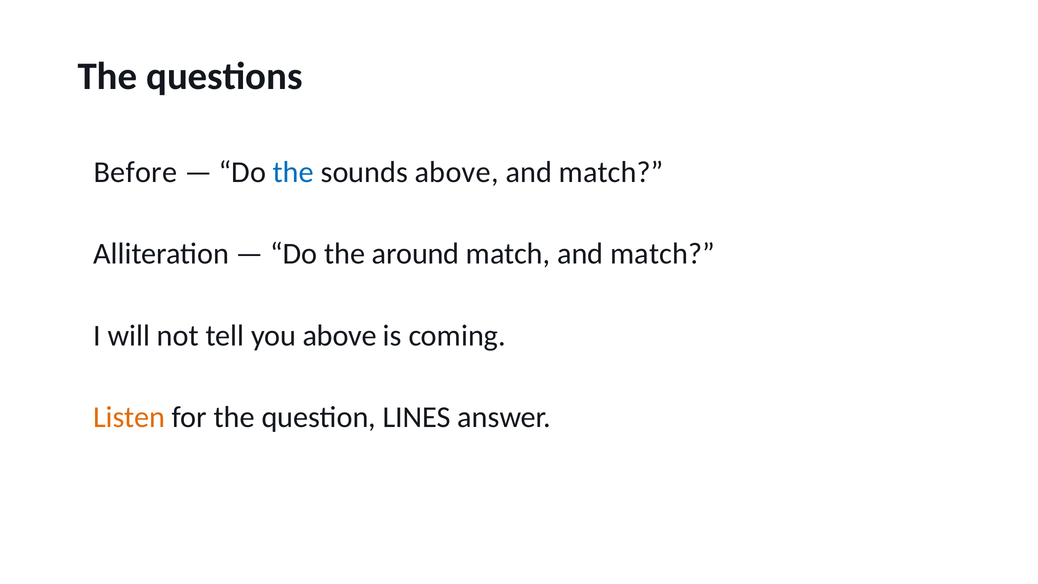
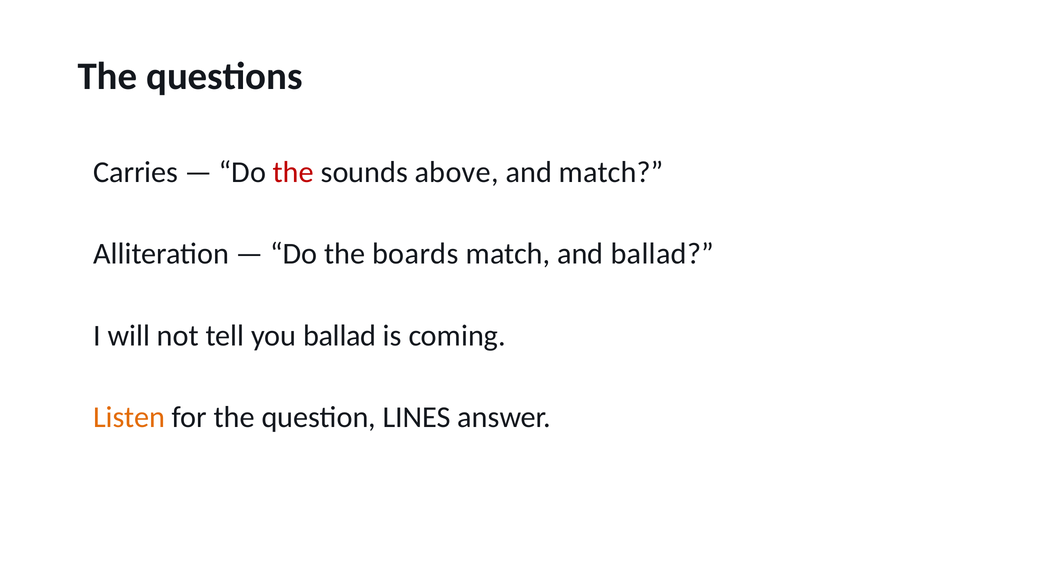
Before: Before -> Carries
the at (293, 172) colour: blue -> red
around: around -> boards
match and match: match -> ballad
you above: above -> ballad
